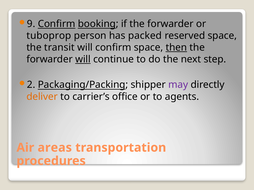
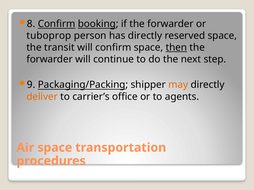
9: 9 -> 8
has packed: packed -> directly
will at (83, 59) underline: present -> none
2: 2 -> 9
may colour: purple -> orange
Air areas: areas -> space
